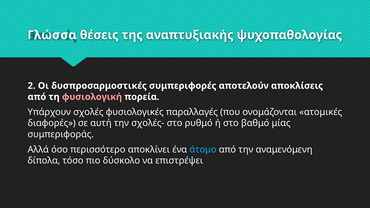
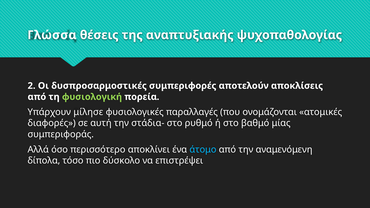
φυσιολογική colour: pink -> light green
σχολές: σχολές -> μίλησε
σχολές-: σχολές- -> στάδια-
